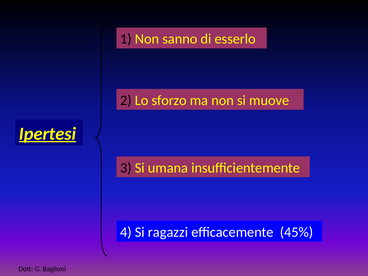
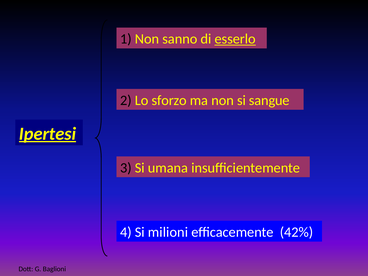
esserlo underline: none -> present
muove: muove -> sangue
ragazzi: ragazzi -> milioni
45%: 45% -> 42%
